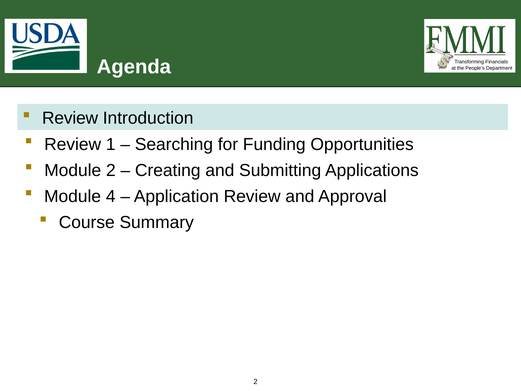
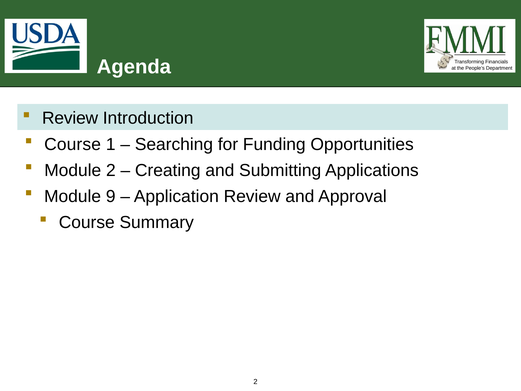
Review at (73, 144): Review -> Course
4: 4 -> 9
